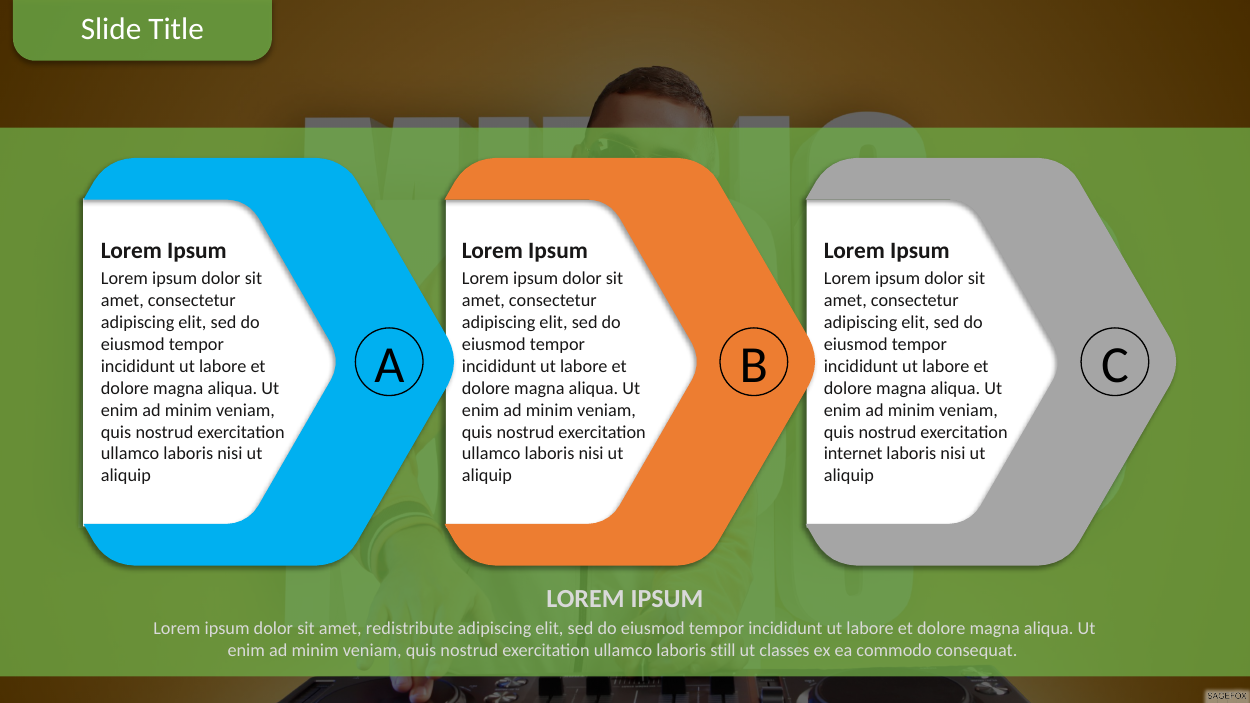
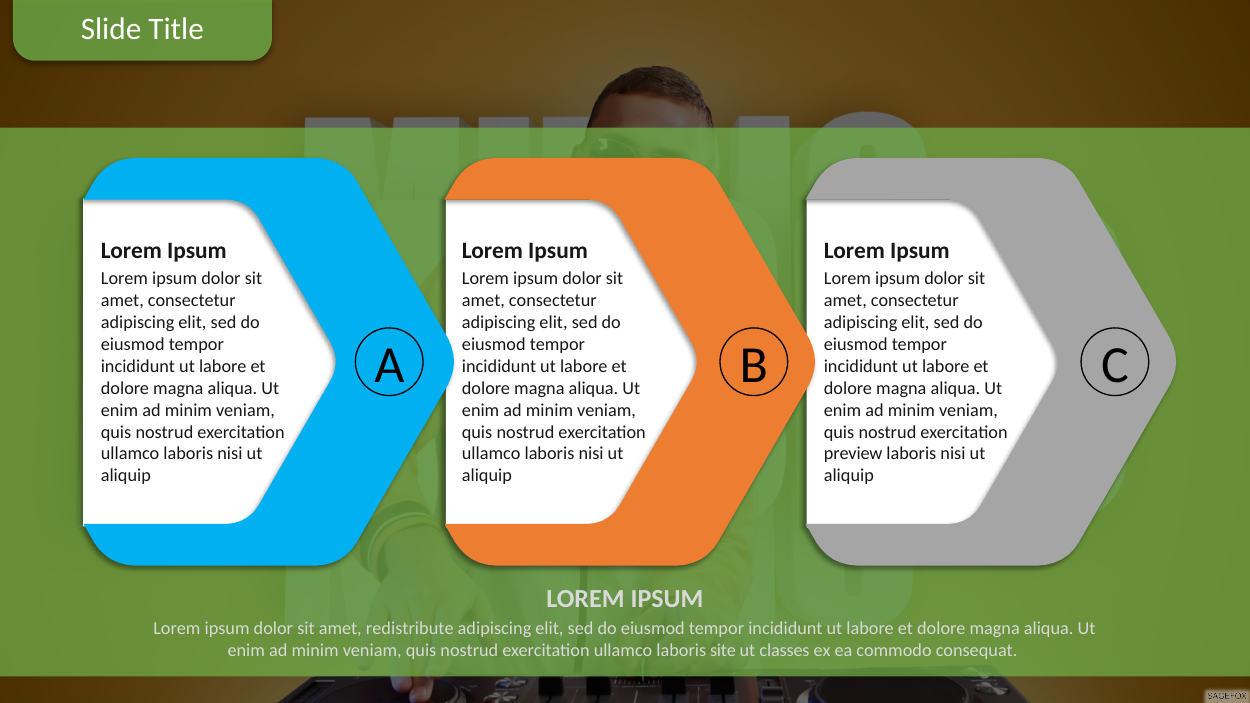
internet: internet -> preview
still: still -> site
